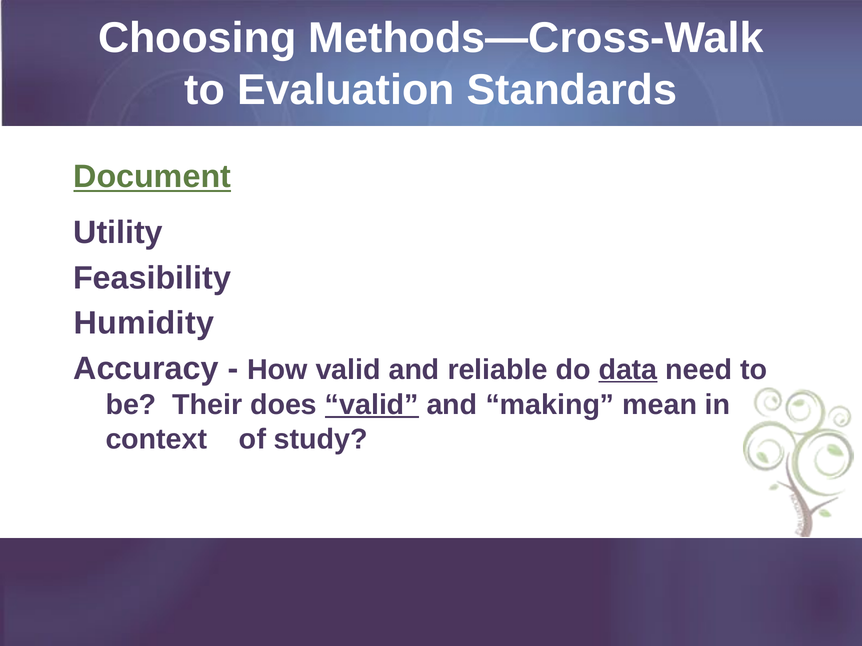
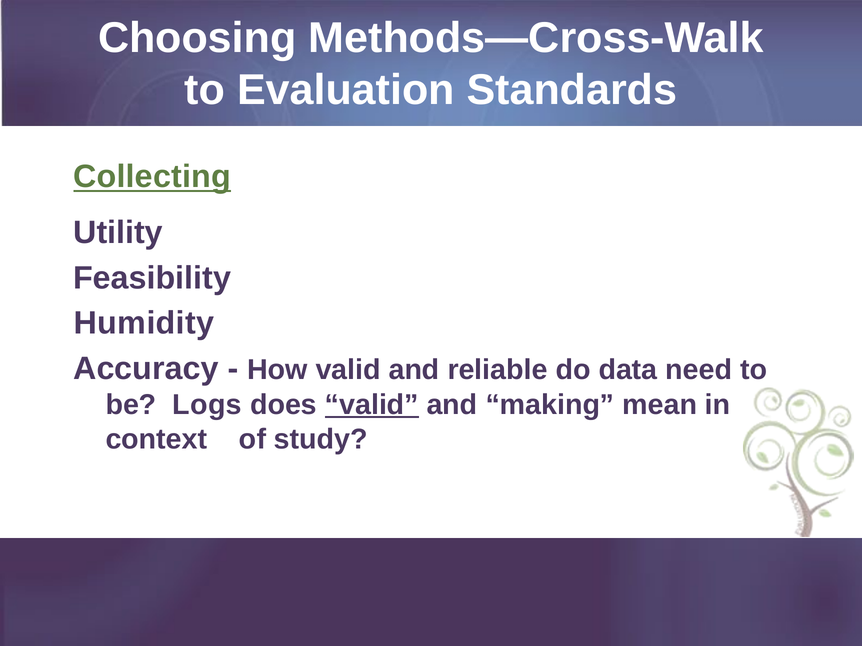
Document: Document -> Collecting
data underline: present -> none
Their: Their -> Logs
